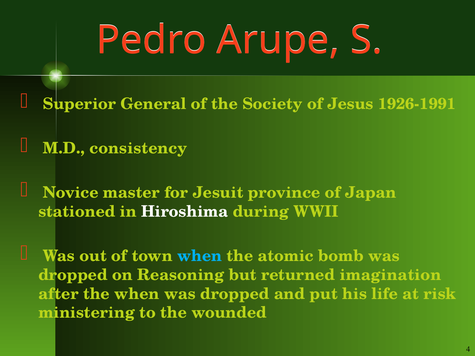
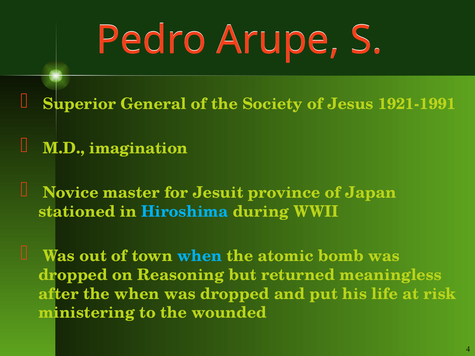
1926-1991: 1926-1991 -> 1921-1991
consistency: consistency -> imagination
Hiroshima colour: white -> light blue
imagination: imagination -> meaningless
